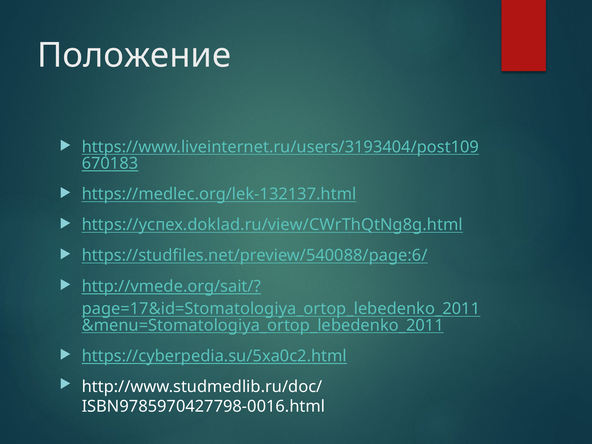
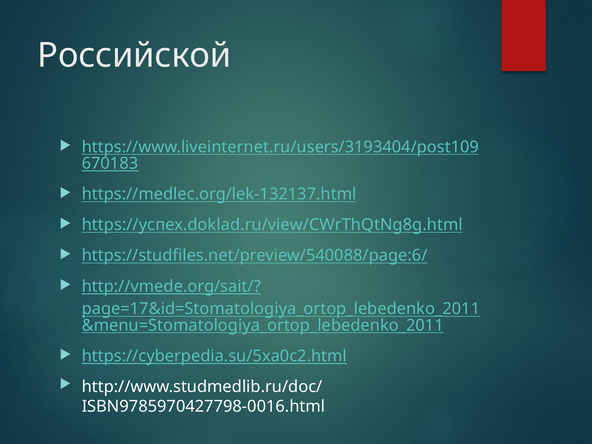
Положение: Положение -> Российской
